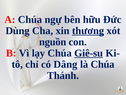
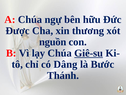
Dùng: Dùng -> Được
thương underline: present -> none
là Chúa: Chúa -> Bước
